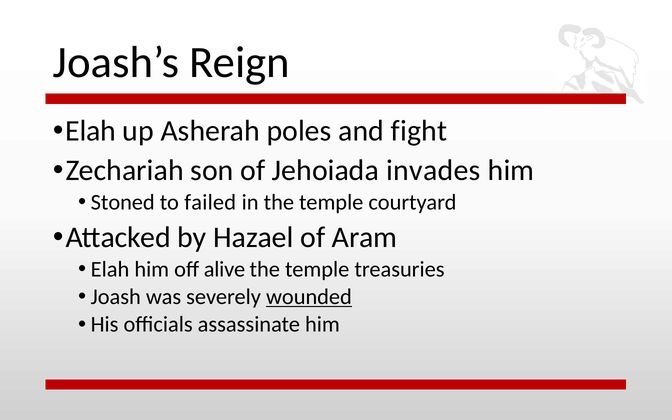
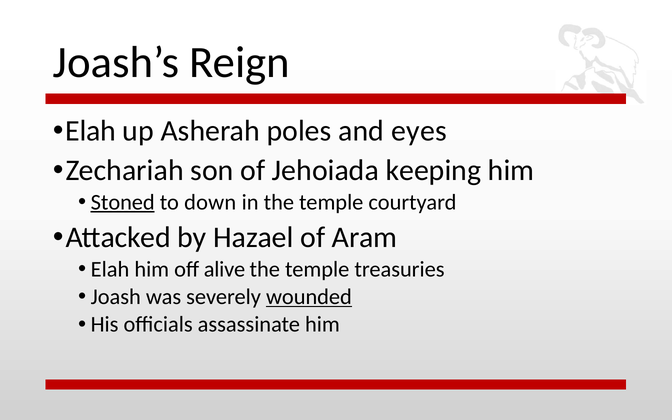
fight: fight -> eyes
invades: invades -> keeping
Stoned underline: none -> present
failed: failed -> down
